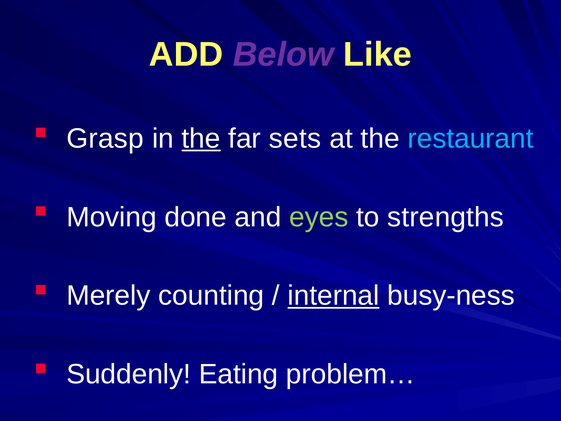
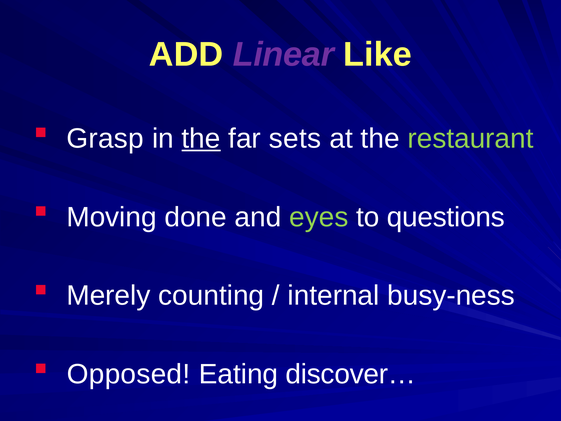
Below: Below -> Linear
restaurant colour: light blue -> light green
strengths: strengths -> questions
internal underline: present -> none
Suddenly: Suddenly -> Opposed
problem…: problem… -> discover…
